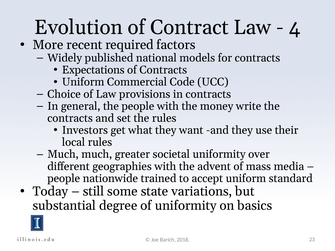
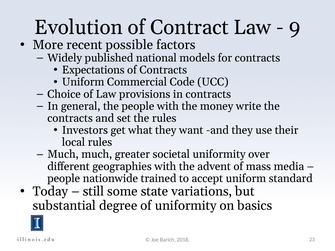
4: 4 -> 9
required: required -> possible
